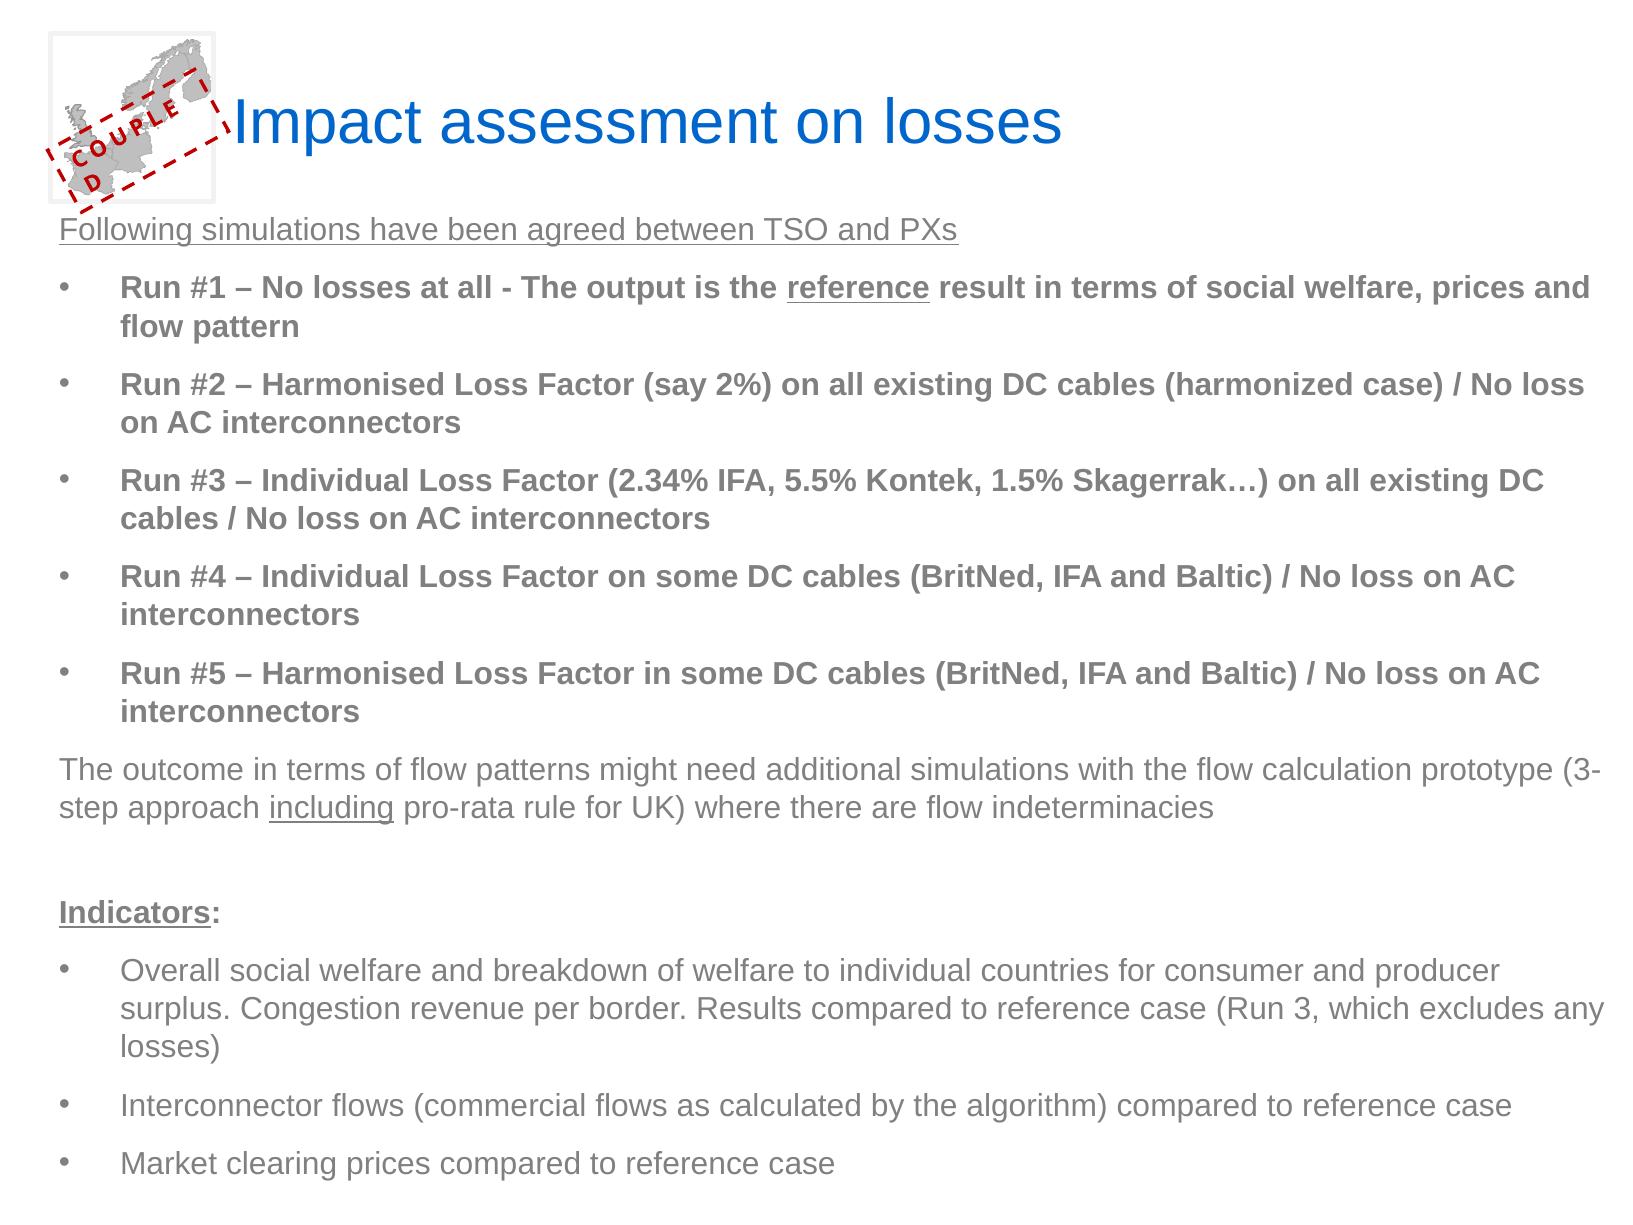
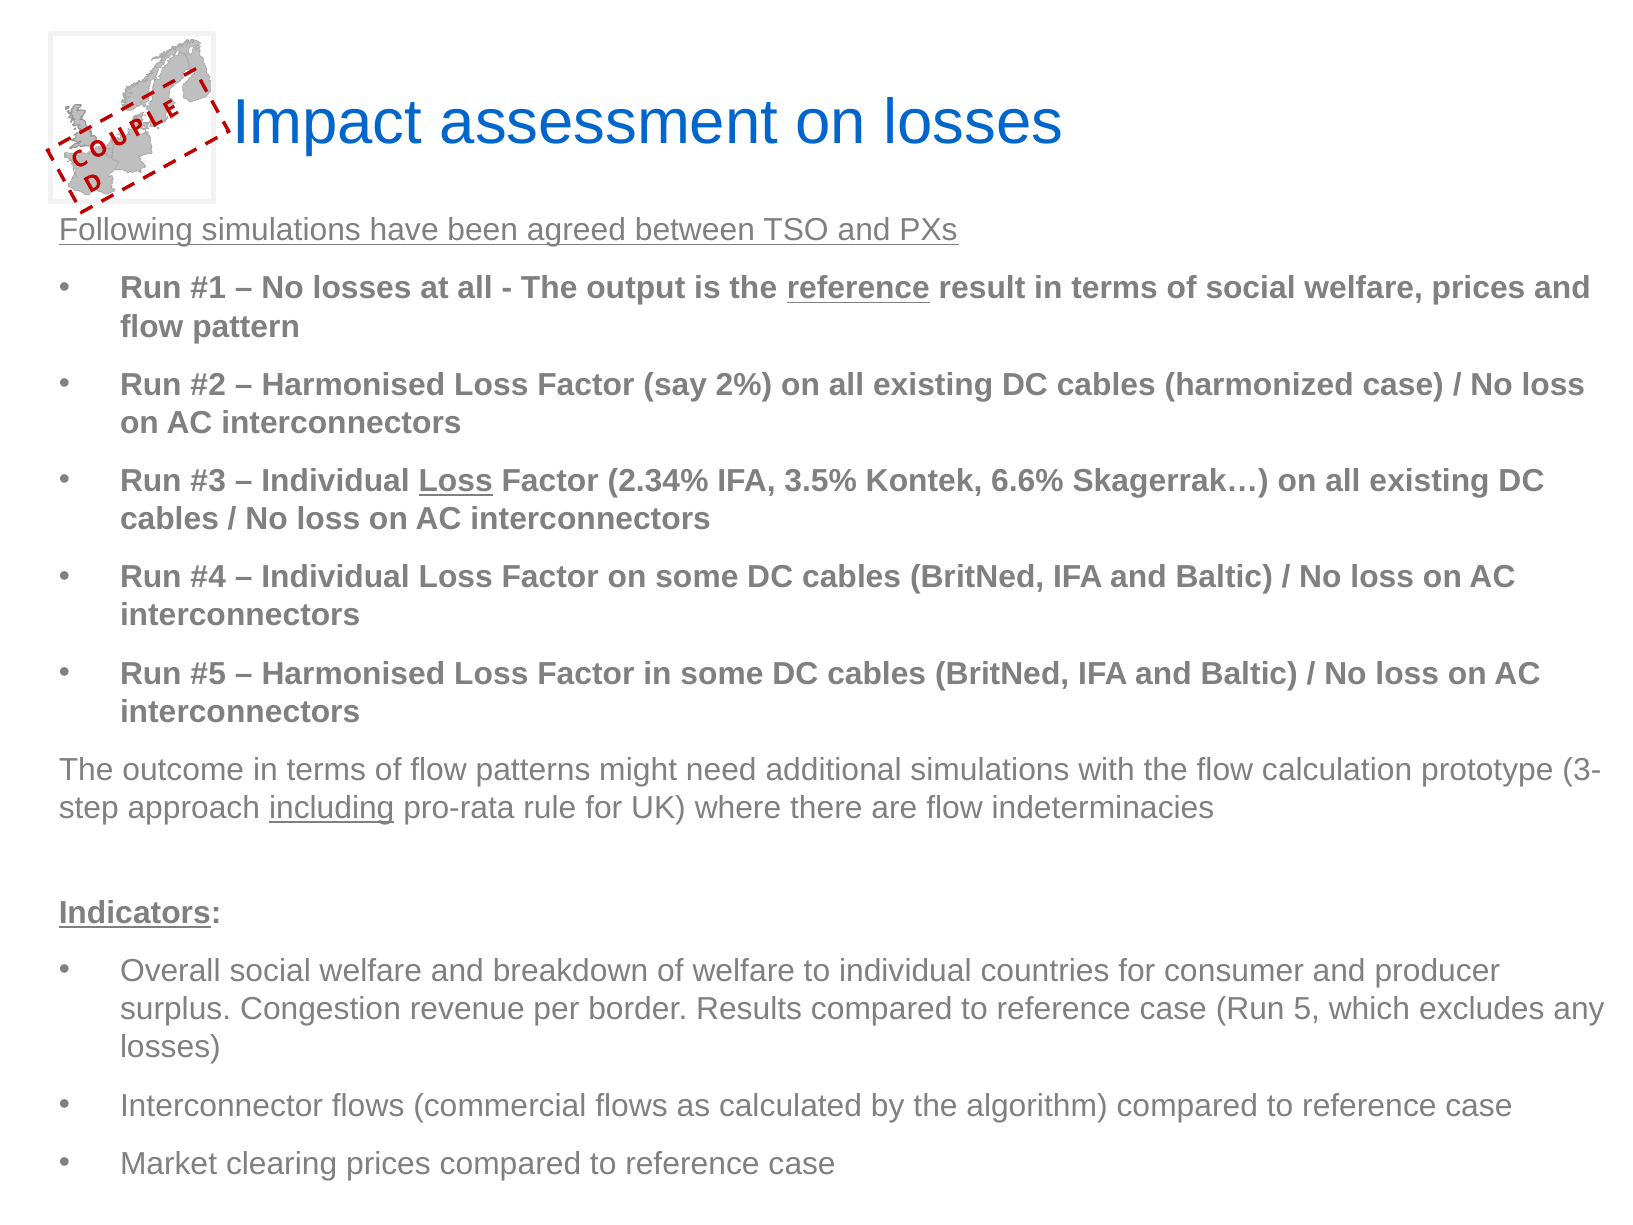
Loss at (456, 481) underline: none -> present
5.5%: 5.5% -> 3.5%
1.5%: 1.5% -> 6.6%
3: 3 -> 5
